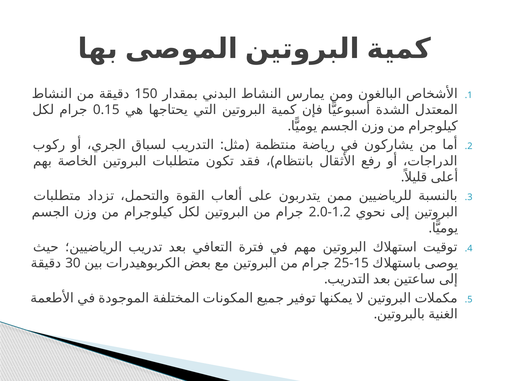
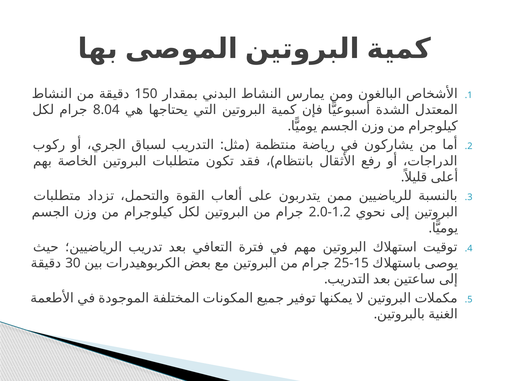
0.15: 0.15 -> 8.04
